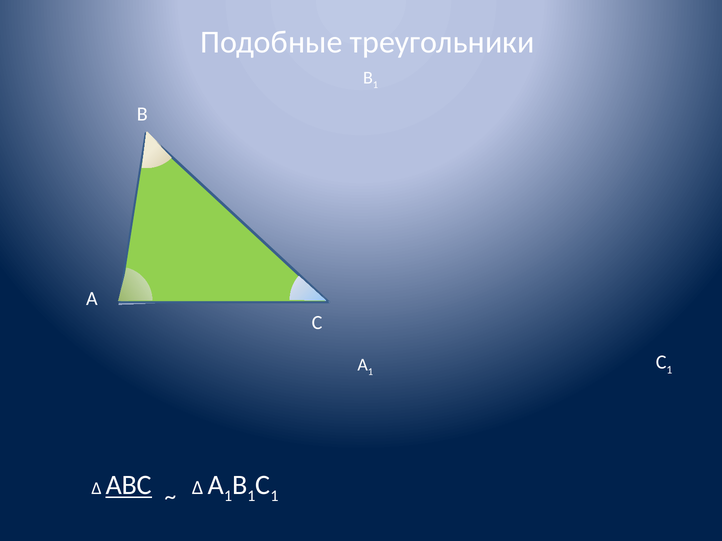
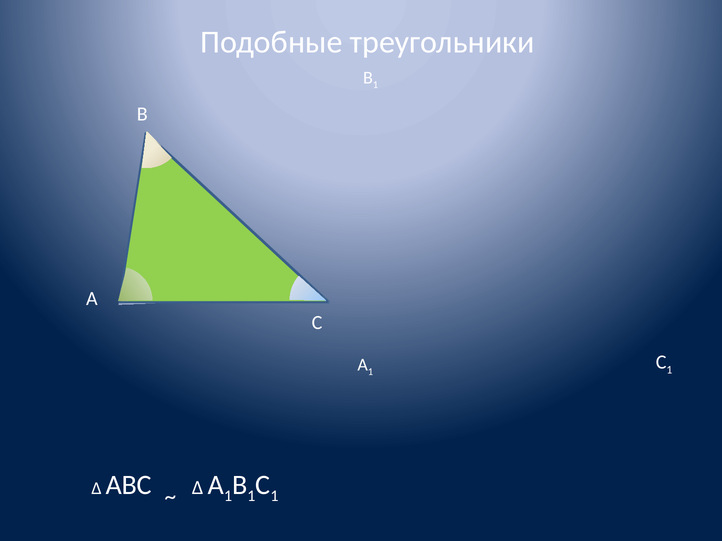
АВС underline: present -> none
